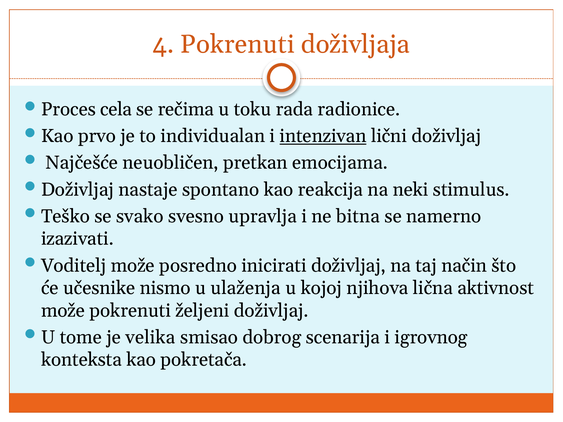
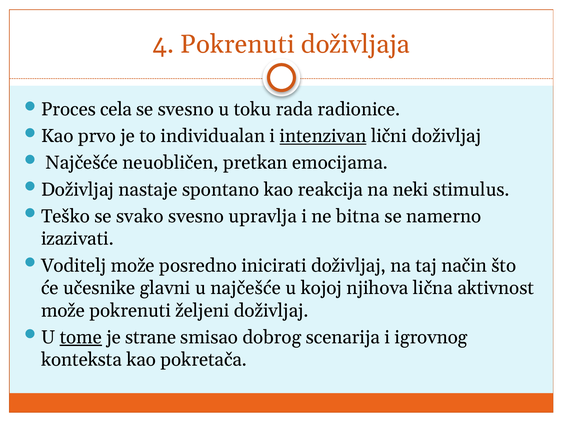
se rečima: rečima -> svesno
nismo: nismo -> glavni
u ulaženja: ulaženja -> najčešće
tome underline: none -> present
velika: velika -> strane
